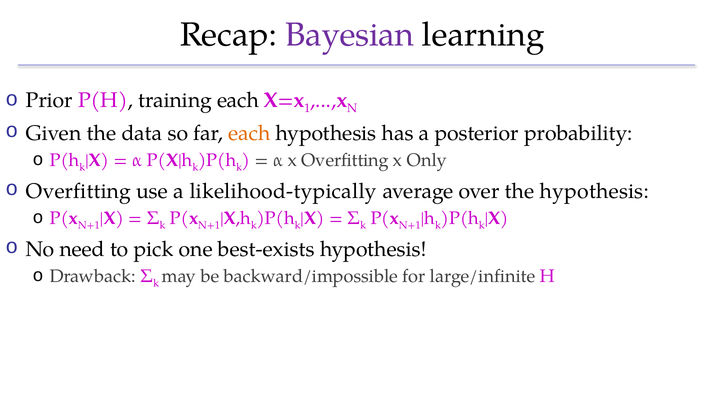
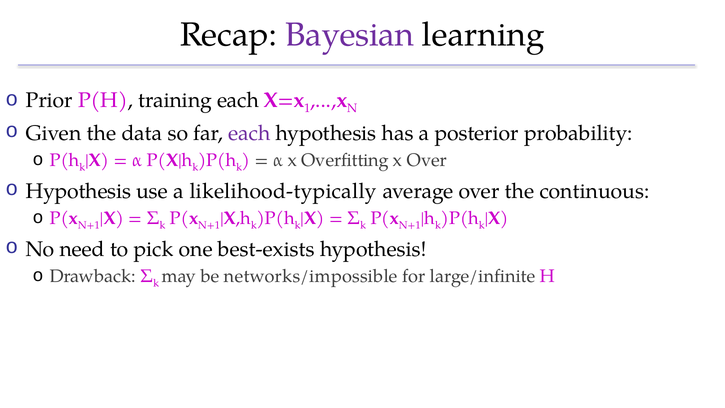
each at (249, 133) colour: orange -> purple
x Only: Only -> Over
Overfitting at (78, 191): Overfitting -> Hypothesis
the hypothesis: hypothesis -> continuous
backward/impossible: backward/impossible -> networks/impossible
